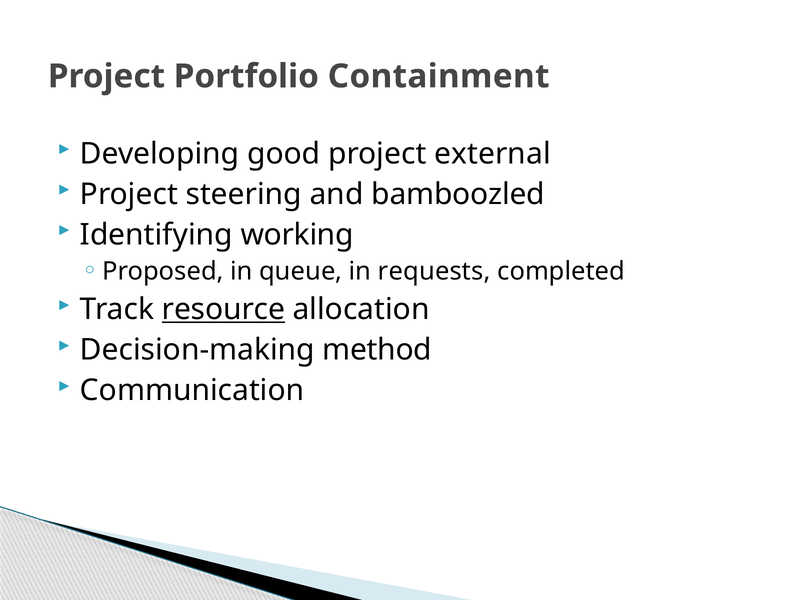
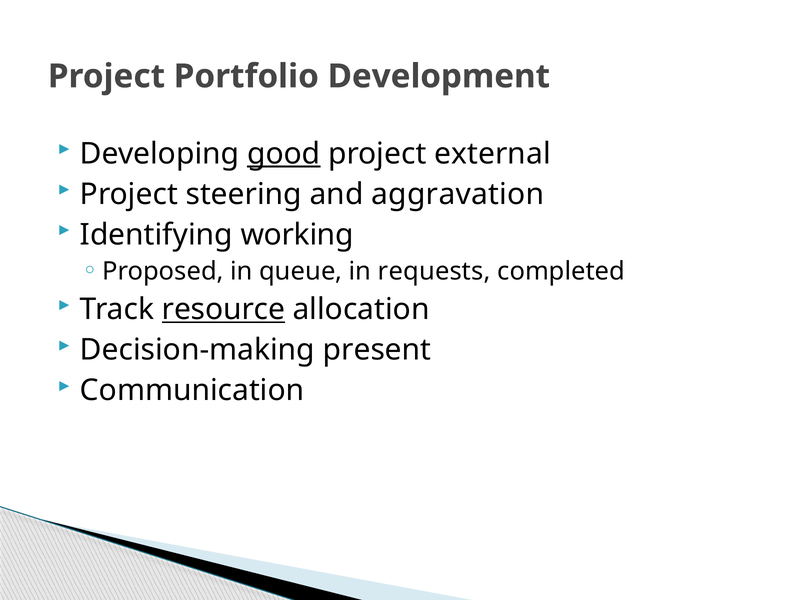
Containment: Containment -> Development
good underline: none -> present
bamboozled: bamboozled -> aggravation
method: method -> present
